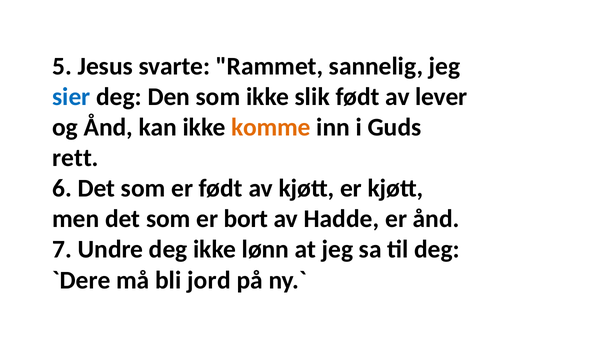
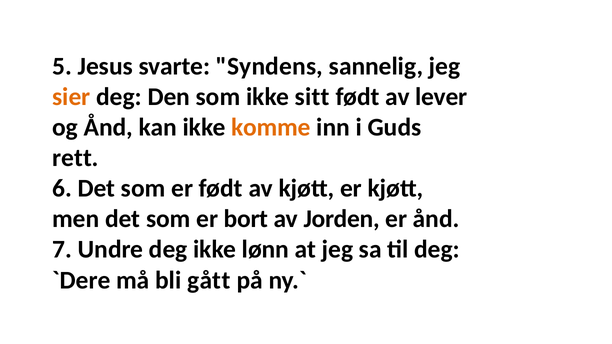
Rammet: Rammet -> Syndens
sier colour: blue -> orange
slik: slik -> sitt
Hadde: Hadde -> Jorden
jord: jord -> gått
